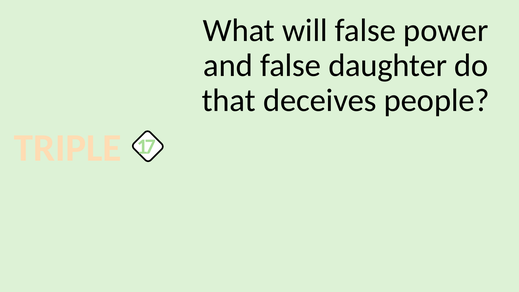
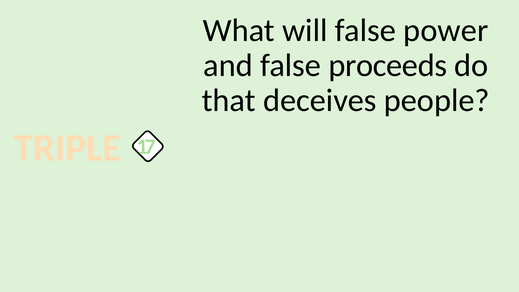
daughter: daughter -> proceeds
